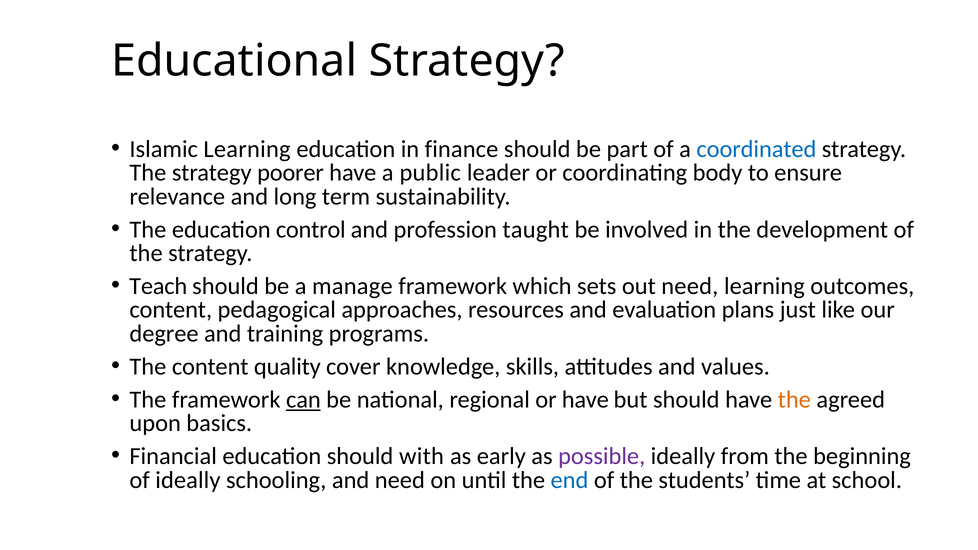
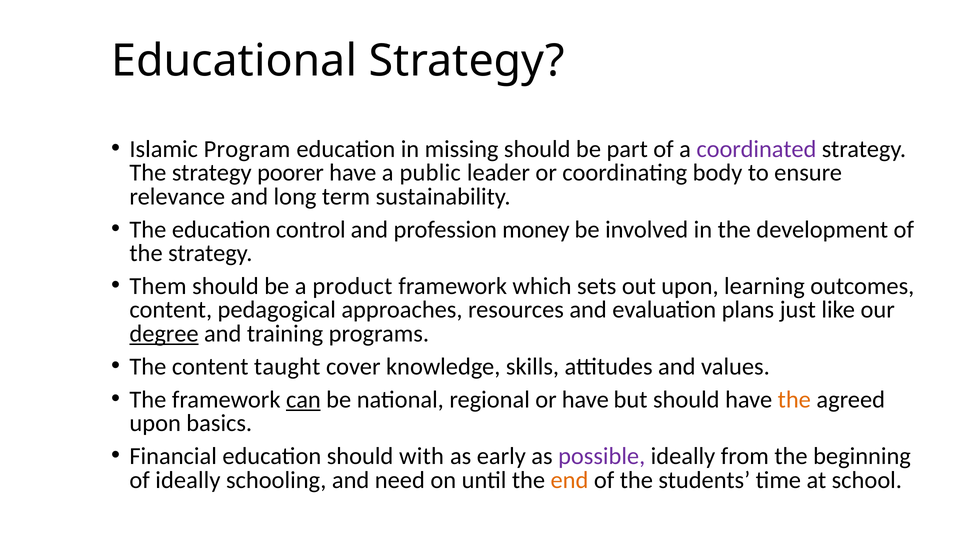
Islamic Learning: Learning -> Program
finance: finance -> missing
coordinated colour: blue -> purple
taught: taught -> money
Teach: Teach -> Them
manage: manage -> product
out need: need -> upon
degree underline: none -> present
quality: quality -> taught
end colour: blue -> orange
